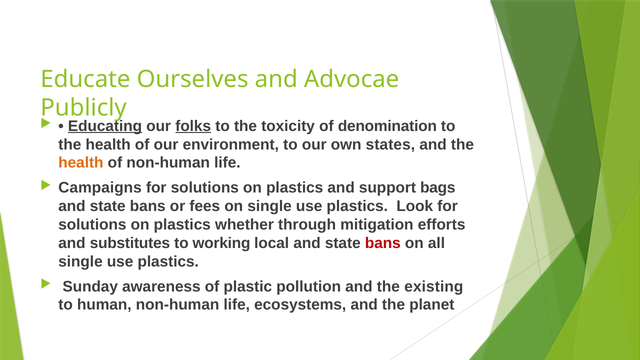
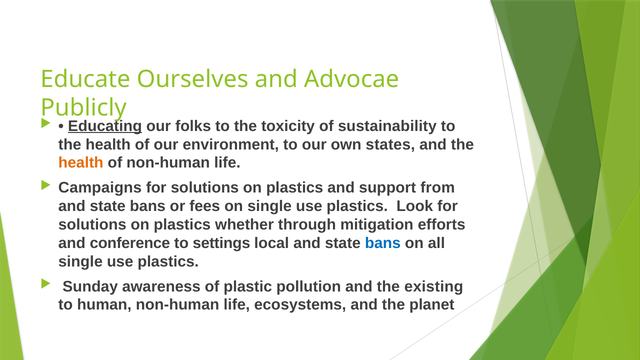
folks underline: present -> none
denomination: denomination -> sustainability
bags: bags -> from
substitutes: substitutes -> conference
working: working -> settings
bans at (383, 243) colour: red -> blue
